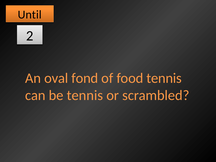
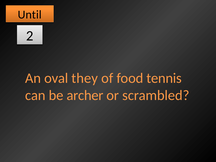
fond: fond -> they
be tennis: tennis -> archer
